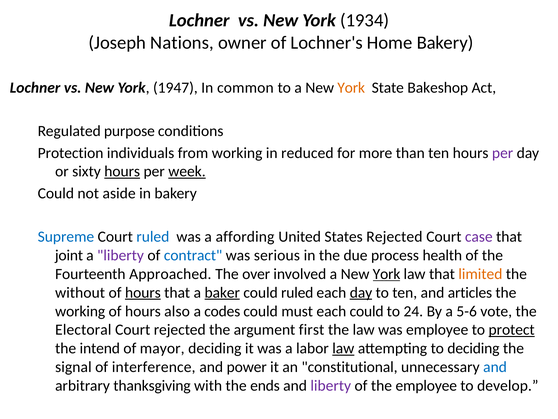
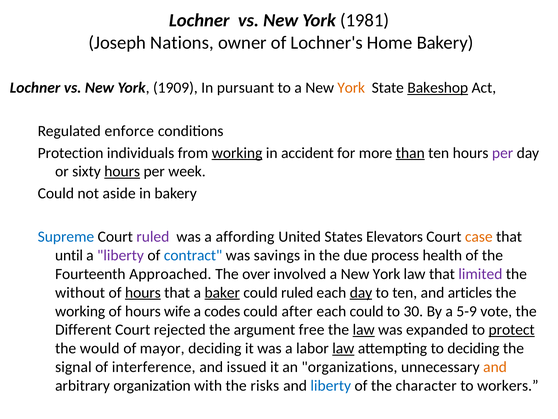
1934: 1934 -> 1981
1947: 1947 -> 1909
common: common -> pursuant
Bakeshop underline: none -> present
purpose: purpose -> enforce
working at (237, 153) underline: none -> present
reduced: reduced -> accident
than underline: none -> present
week underline: present -> none
ruled at (153, 236) colour: blue -> purple
States Rejected: Rejected -> Elevators
case colour: purple -> orange
joint: joint -> until
serious: serious -> savings
York at (387, 274) underline: present -> none
limited colour: orange -> purple
also: also -> wife
must: must -> after
24: 24 -> 30
5-6: 5-6 -> 5-9
Electoral: Electoral -> Different
first: first -> free
law at (364, 329) underline: none -> present
was employee: employee -> expanded
intend: intend -> would
power: power -> issued
constitutional: constitutional -> organizations
and at (495, 367) colour: blue -> orange
thanksgiving: thanksgiving -> organization
ends: ends -> risks
liberty at (331, 385) colour: purple -> blue
the employee: employee -> character
develop: develop -> workers
